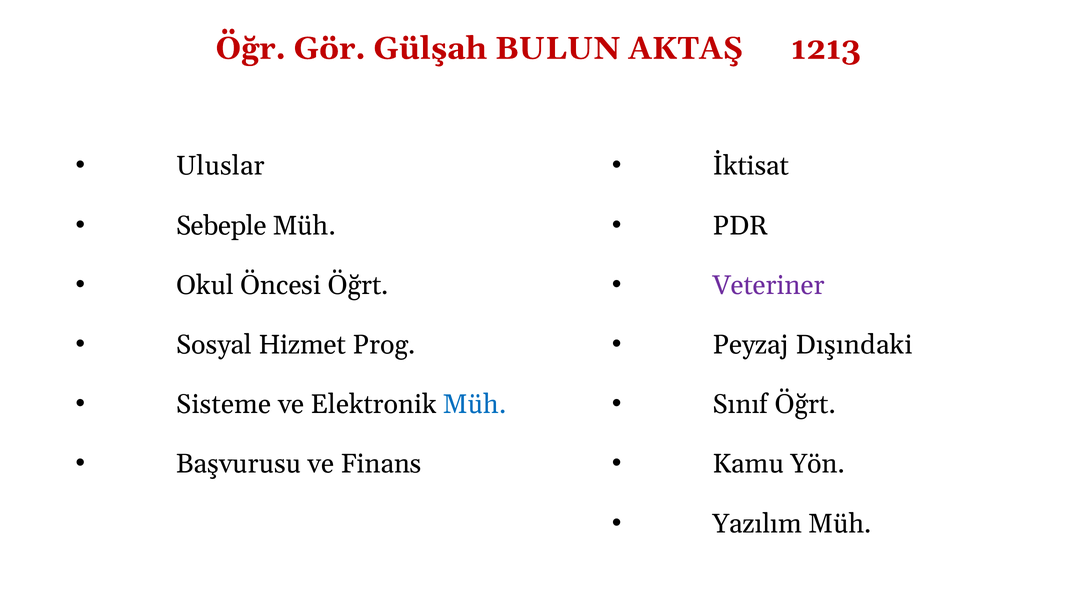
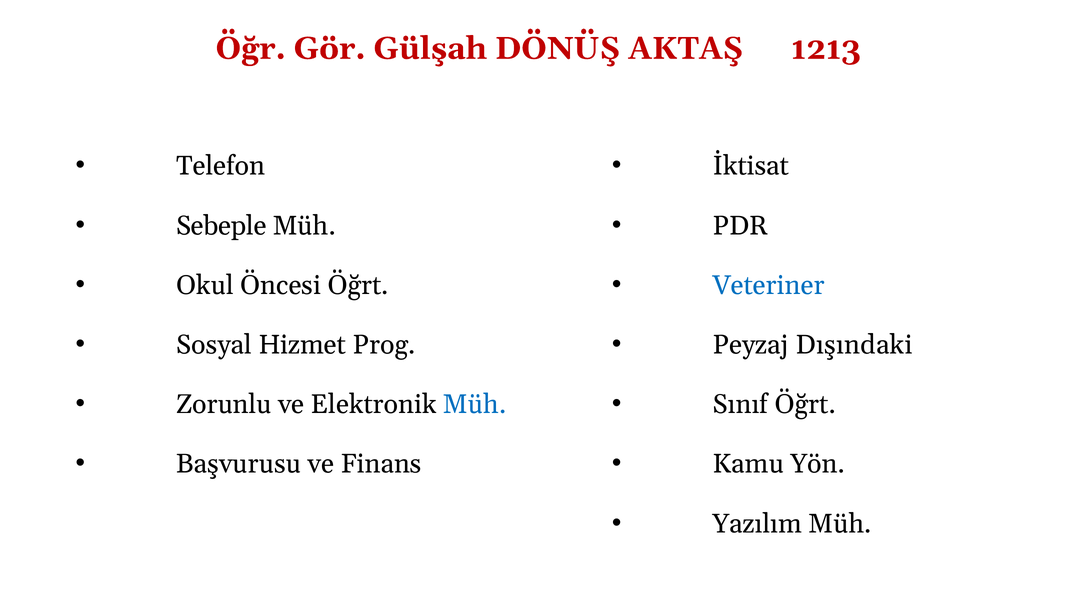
BULUN: BULUN -> DÖNÜŞ
Uluslar: Uluslar -> Telefon
Veteriner colour: purple -> blue
Sisteme: Sisteme -> Zorunlu
